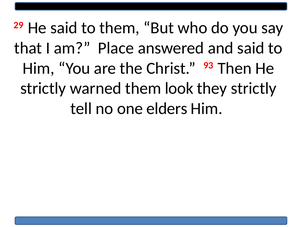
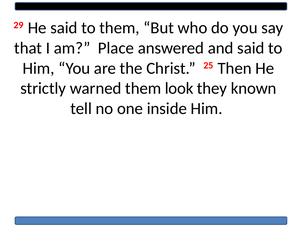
93: 93 -> 25
they strictly: strictly -> known
elders: elders -> inside
